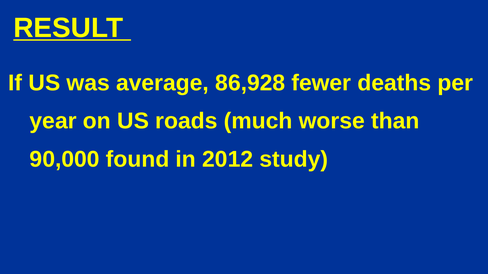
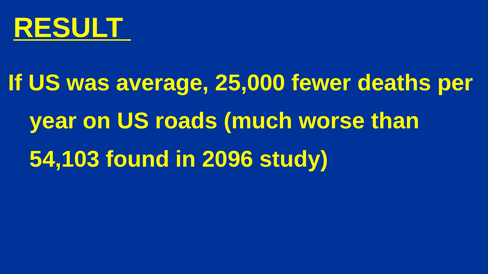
86,928: 86,928 -> 25,000
90,000: 90,000 -> 54,103
2012: 2012 -> 2096
